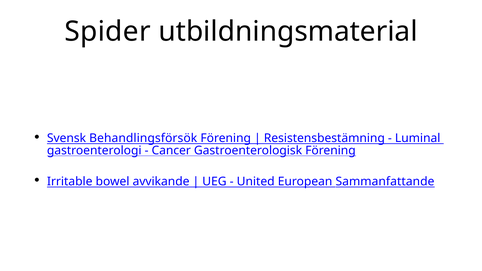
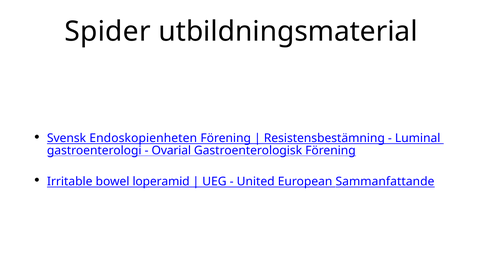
Behandlingsförsök: Behandlingsförsök -> Endoskopienheten
Cancer: Cancer -> Ovarial
avvikande: avvikande -> loperamid
